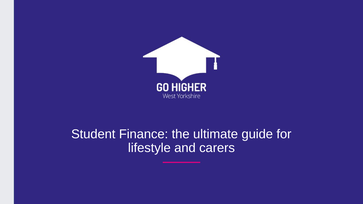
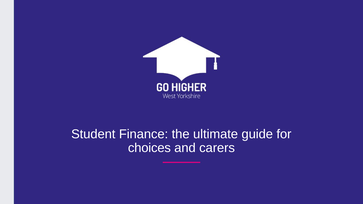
lifestyle: lifestyle -> choices
